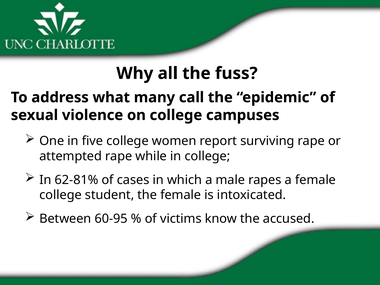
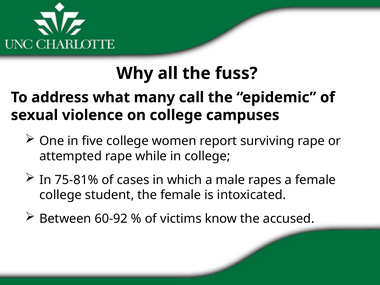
62-81%: 62-81% -> 75-81%
60-95: 60-95 -> 60-92
